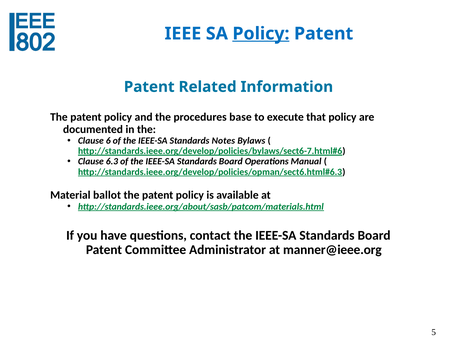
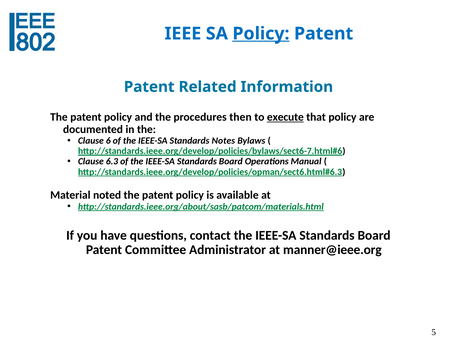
base: base -> then
execute underline: none -> present
ballot: ballot -> noted
